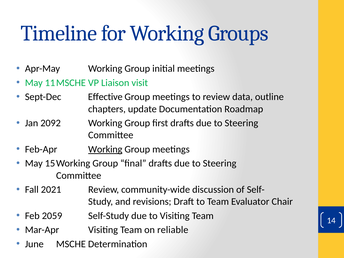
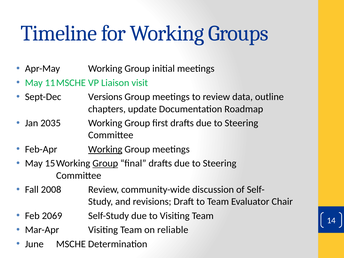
Effective: Effective -> Versions
2092: 2092 -> 2035
Group at (105, 163) underline: none -> present
2021: 2021 -> 2008
2059: 2059 -> 2069
